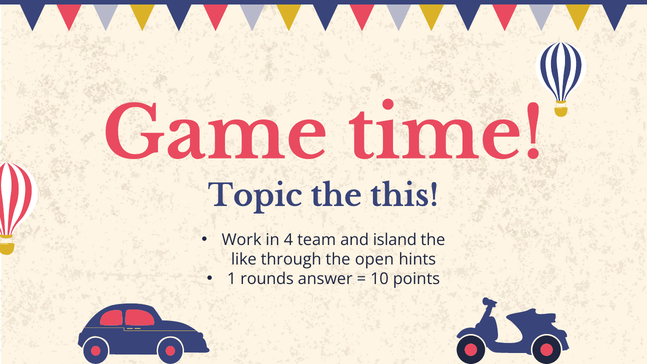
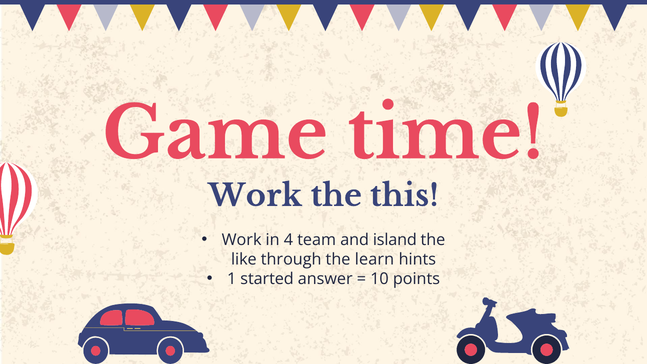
Topic at (255, 196): Topic -> Work
open: open -> learn
rounds: rounds -> started
